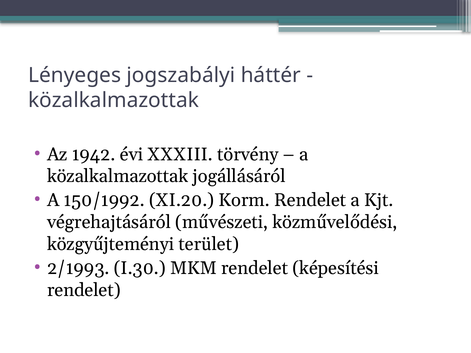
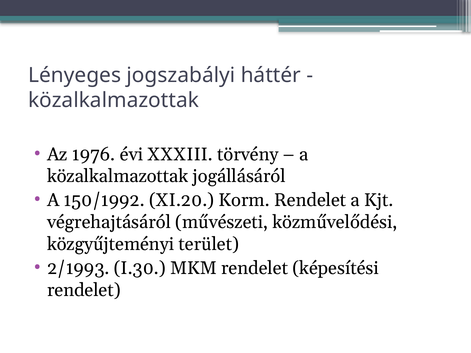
1942: 1942 -> 1976
